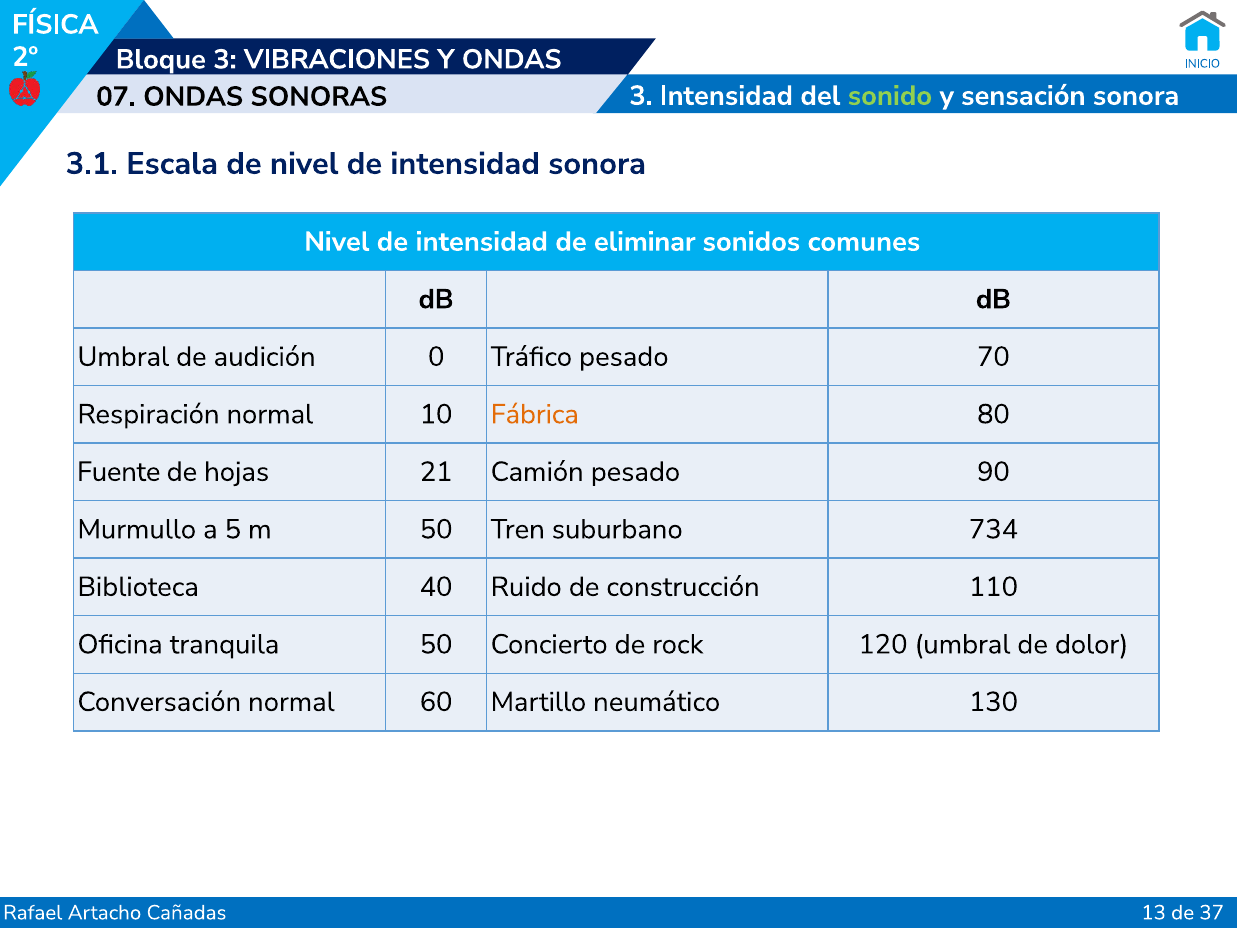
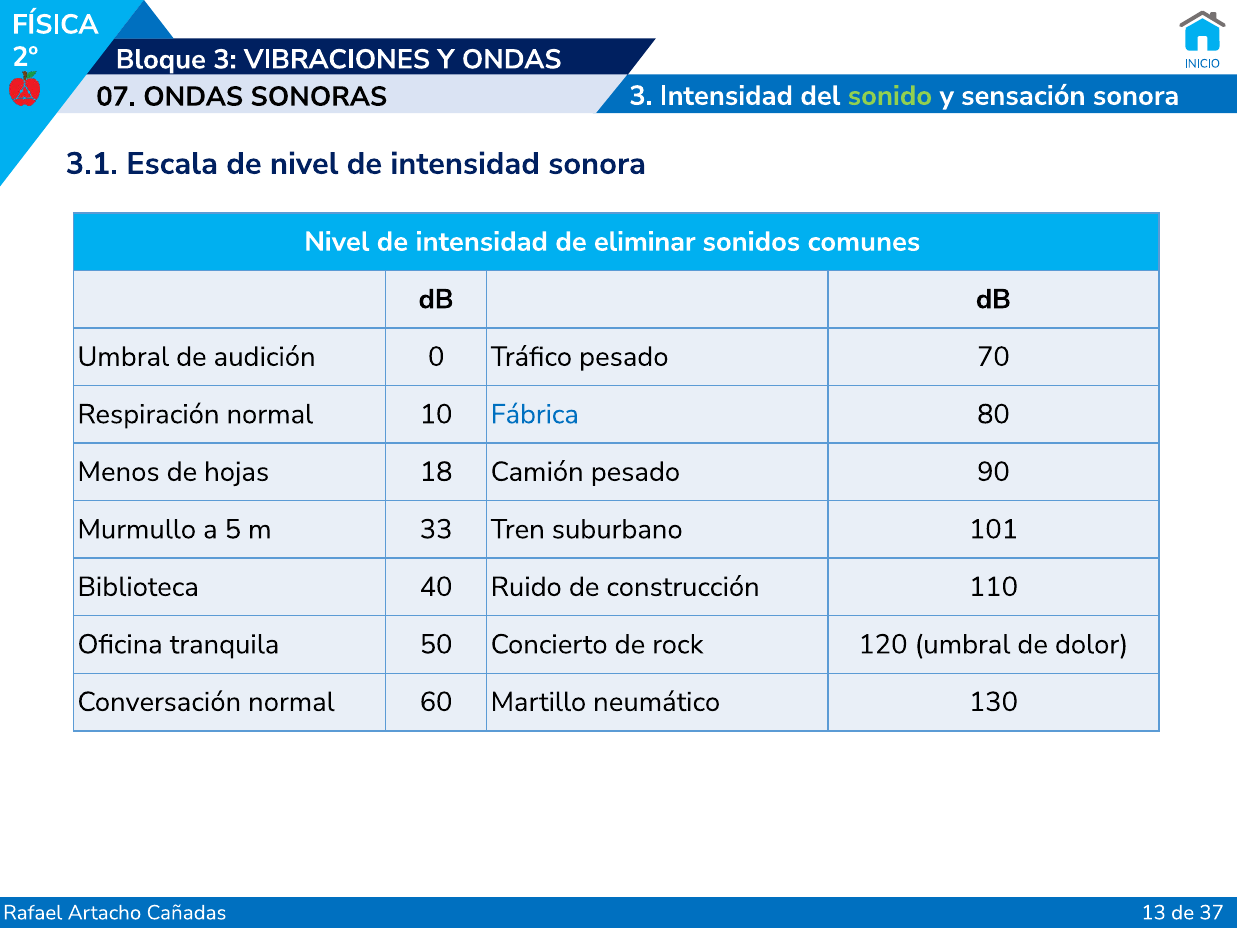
Fábrica colour: orange -> blue
Fuente: Fuente -> Menos
21: 21 -> 18
m 50: 50 -> 33
734: 734 -> 101
